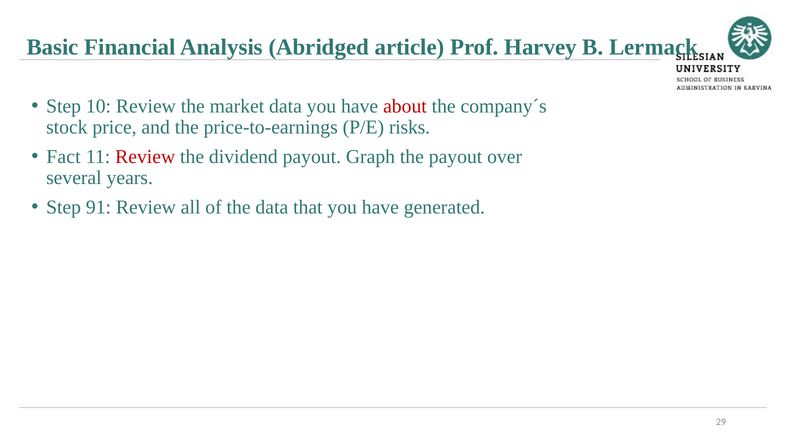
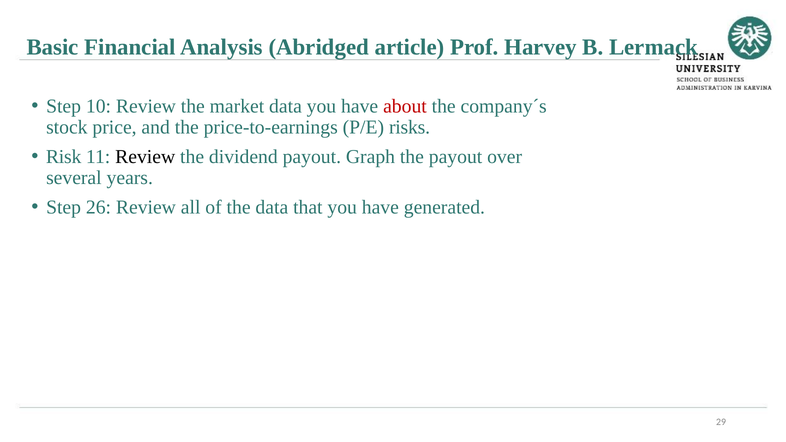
Fact: Fact -> Risk
Review at (145, 157) colour: red -> black
91: 91 -> 26
